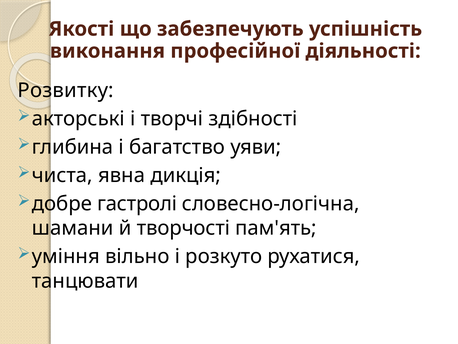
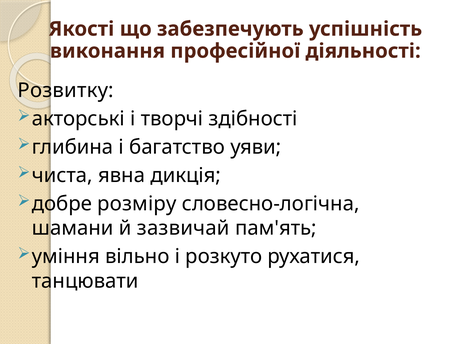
гастролі: гастролі -> розміру
творчості: творчості -> зазвичай
